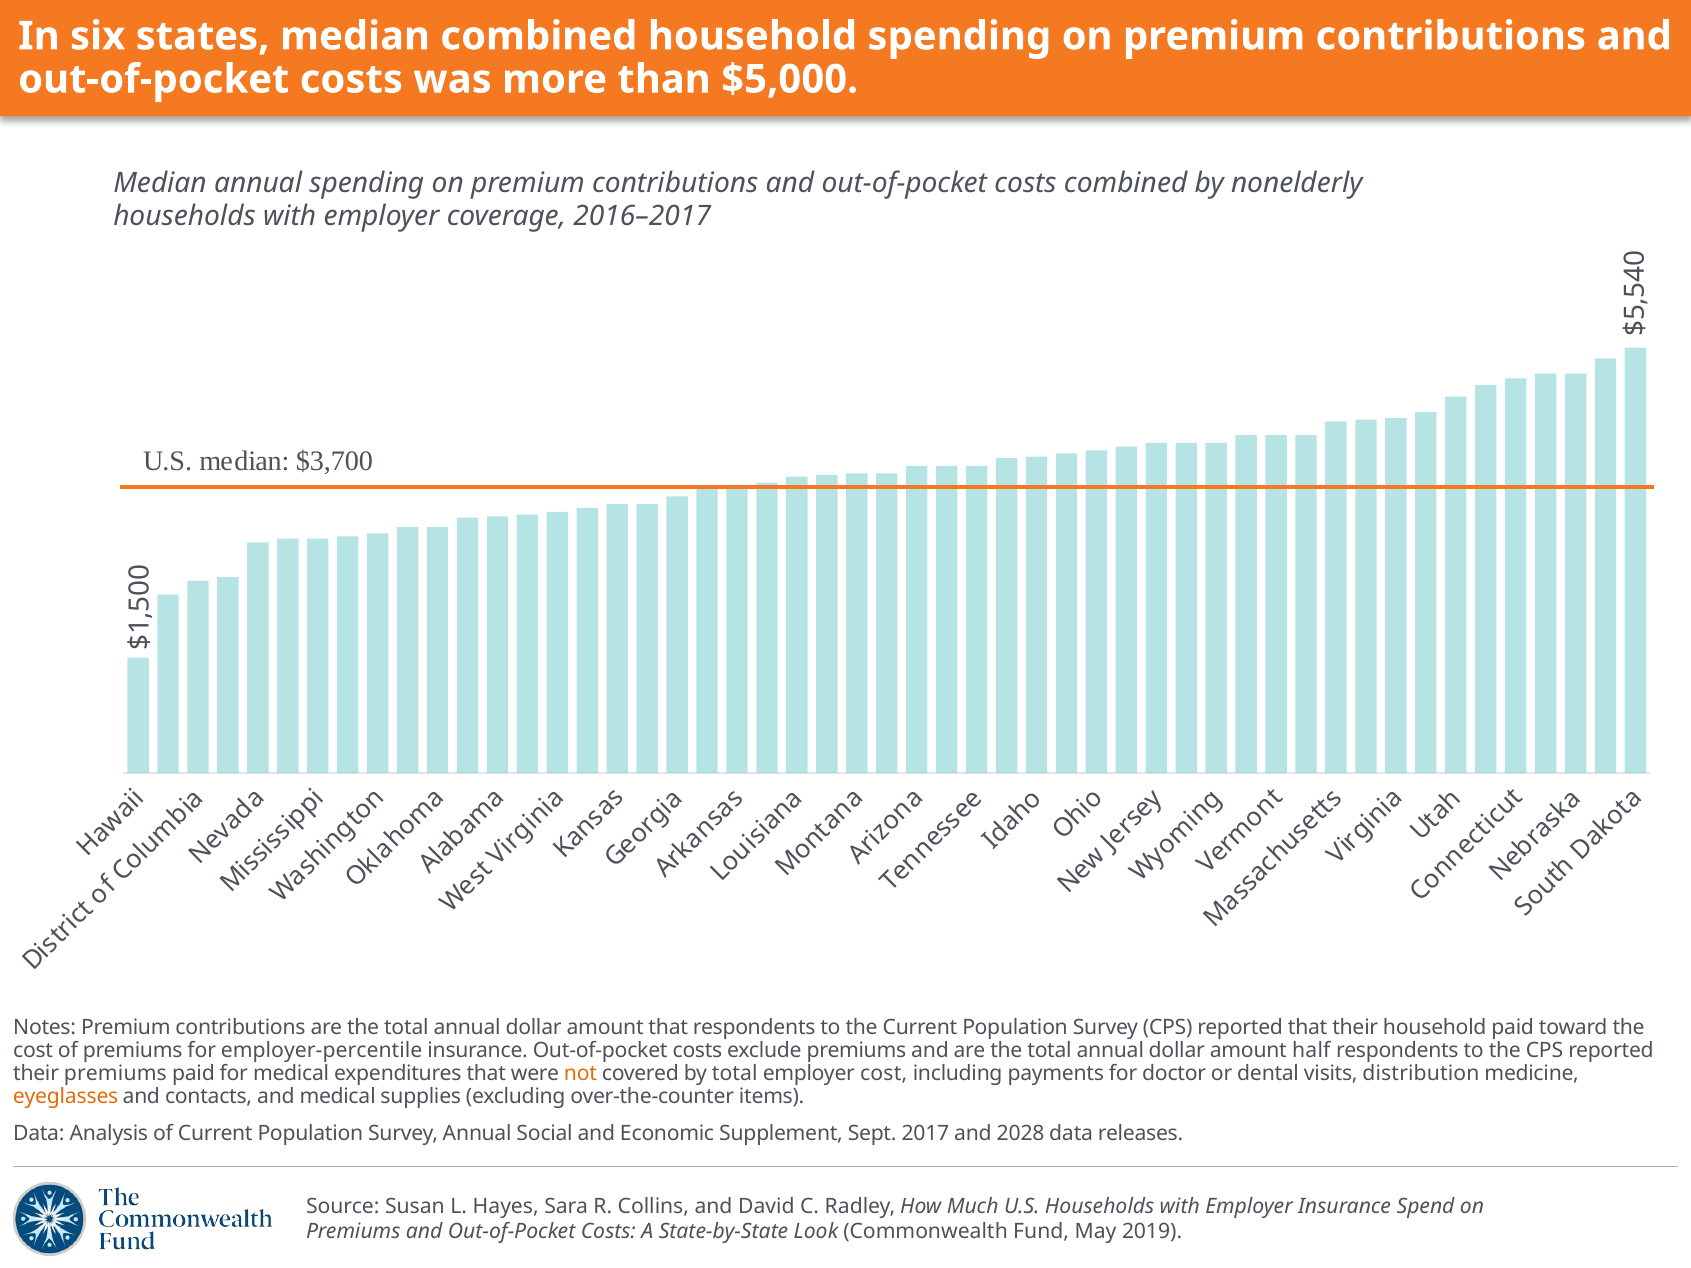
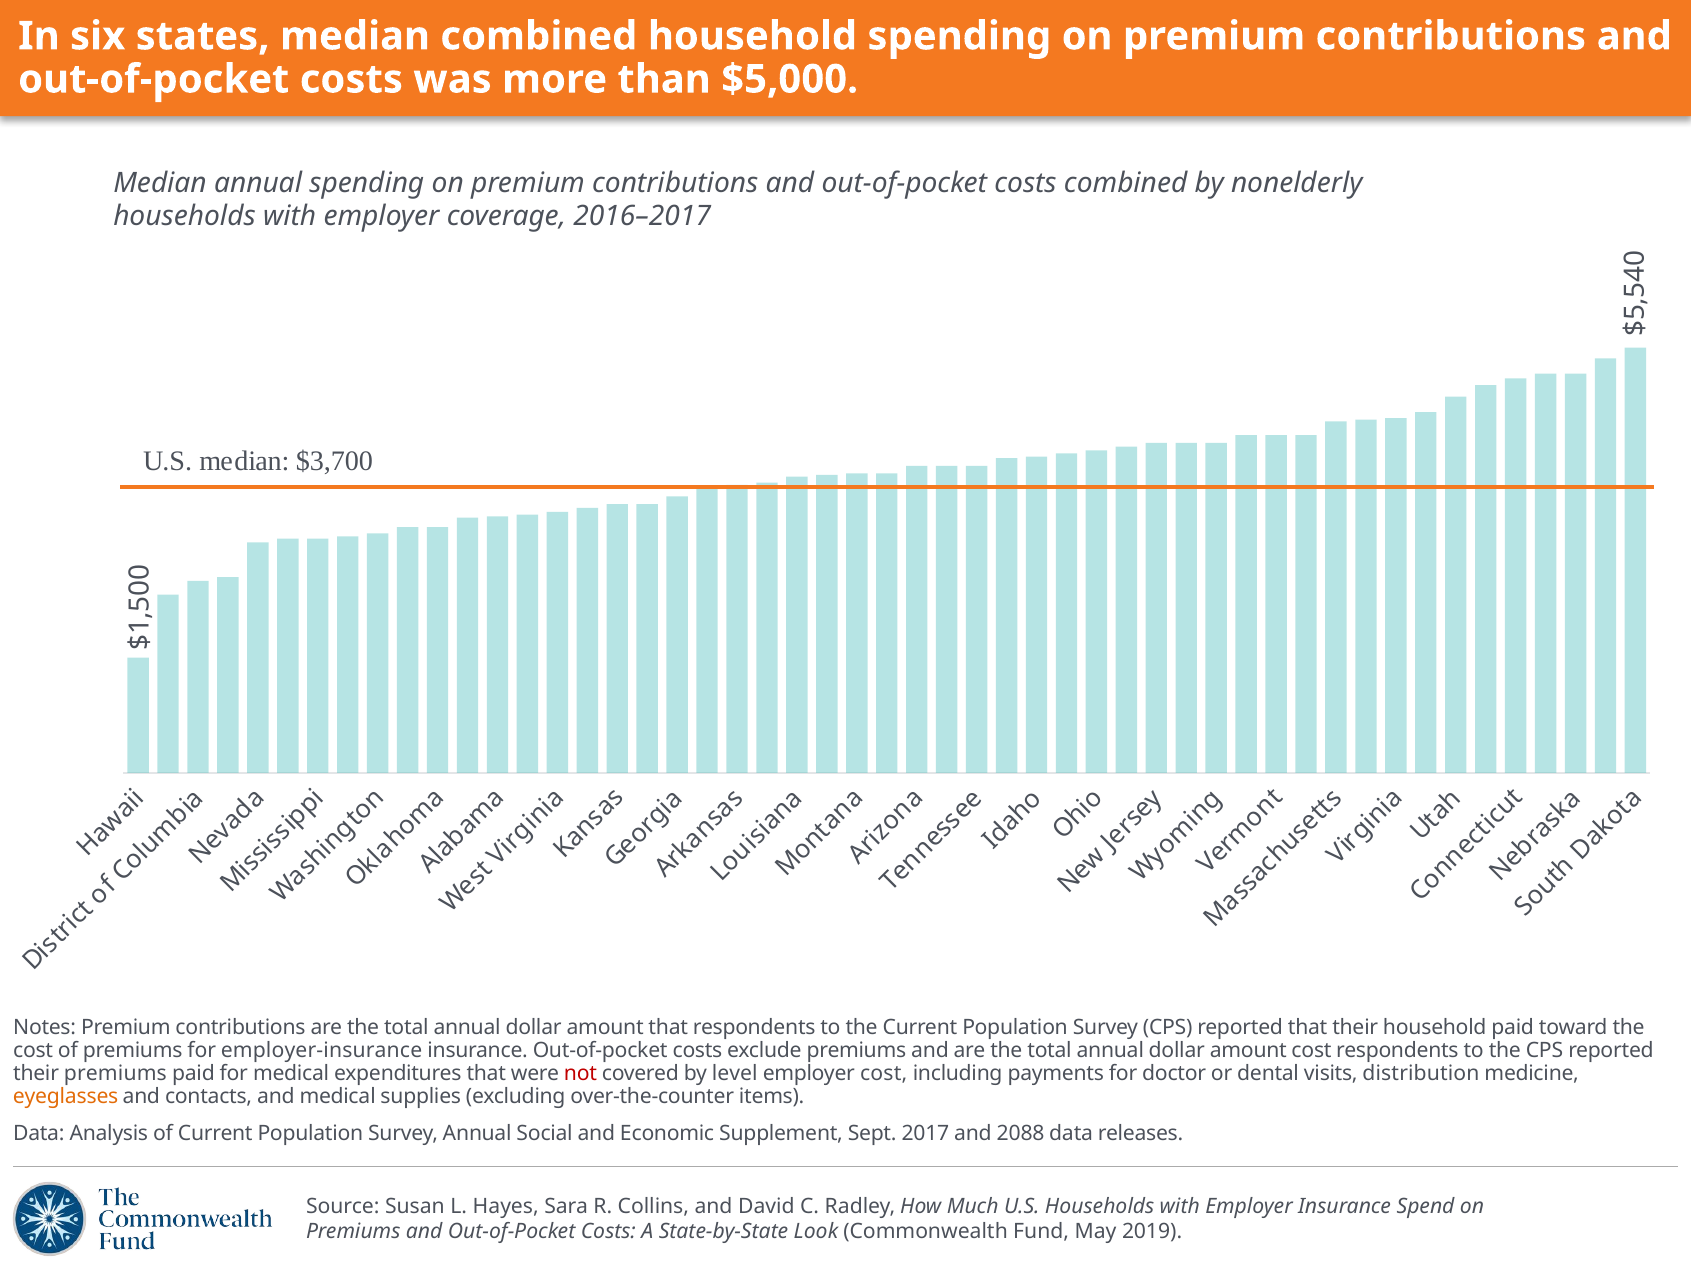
employer-percentile: employer-percentile -> employer-insurance
amount half: half -> cost
not colour: orange -> red
by total: total -> level
2028: 2028 -> 2088
